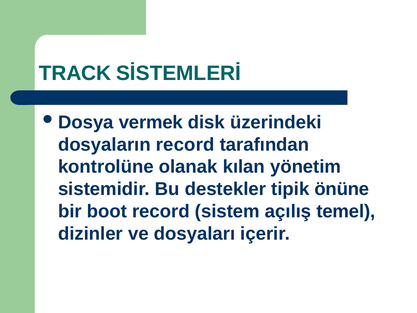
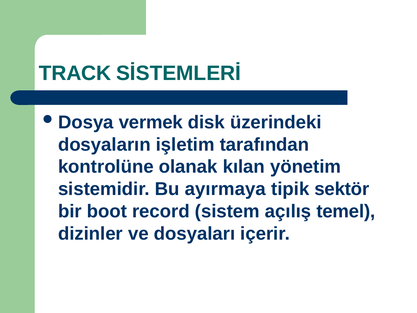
dosyaların record: record -> işletim
destekler: destekler -> ayırmaya
önüne: önüne -> sektör
